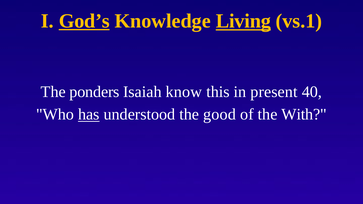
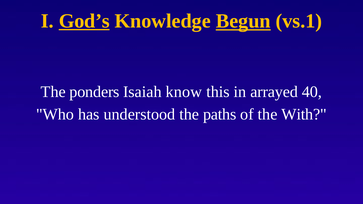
Living: Living -> Begun
present: present -> arrayed
has underline: present -> none
good: good -> paths
